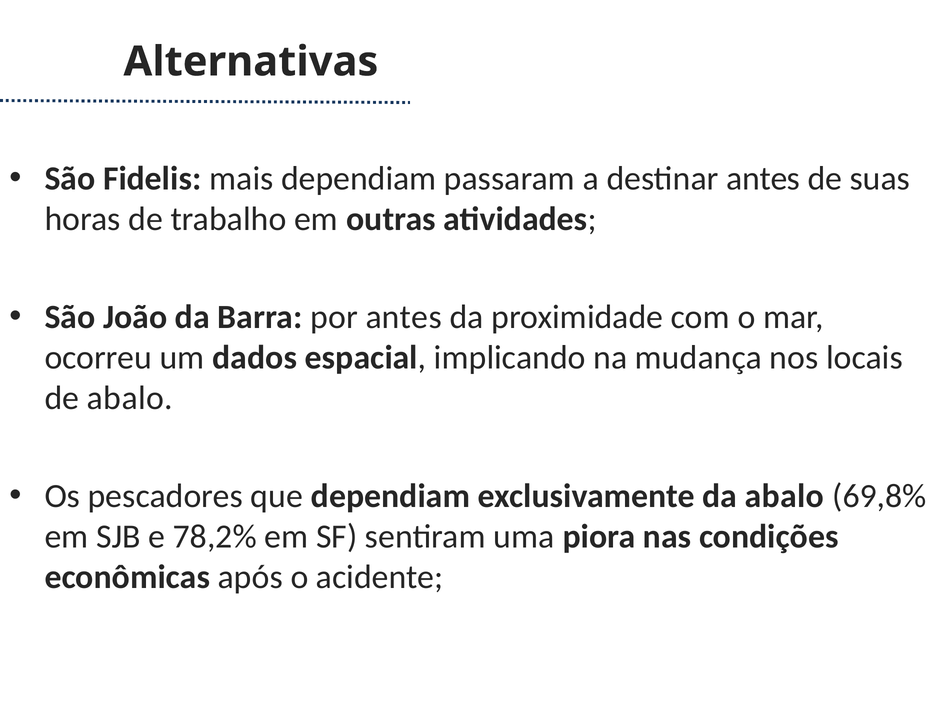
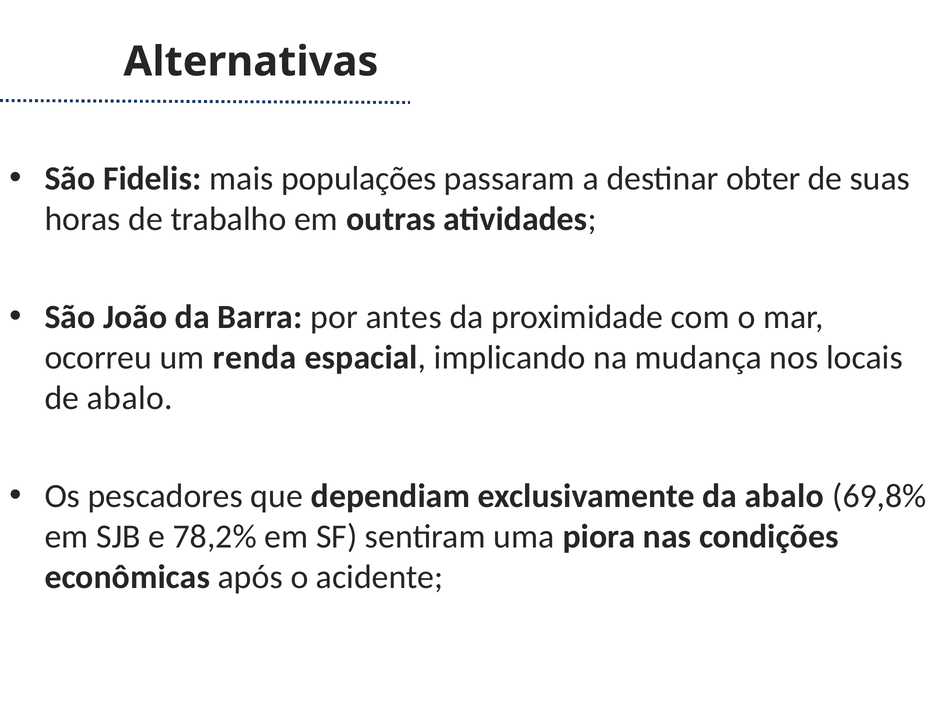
mais dependiam: dependiam -> populações
destinar antes: antes -> obter
dados: dados -> renda
